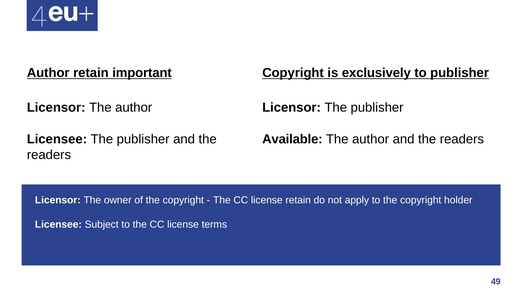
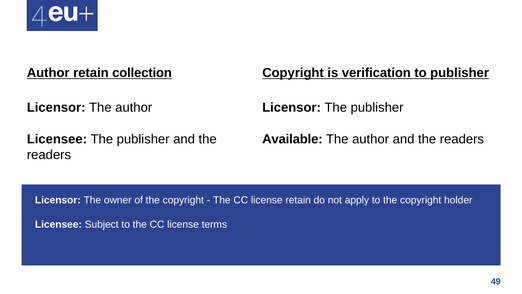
important: important -> collection
exclusively: exclusively -> verification
